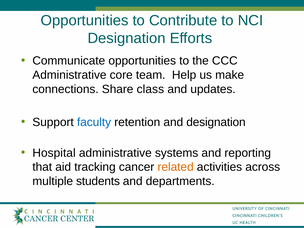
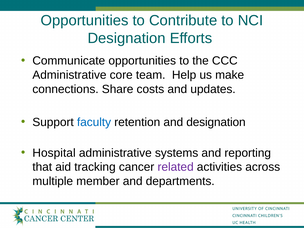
class: class -> costs
related colour: orange -> purple
students: students -> member
